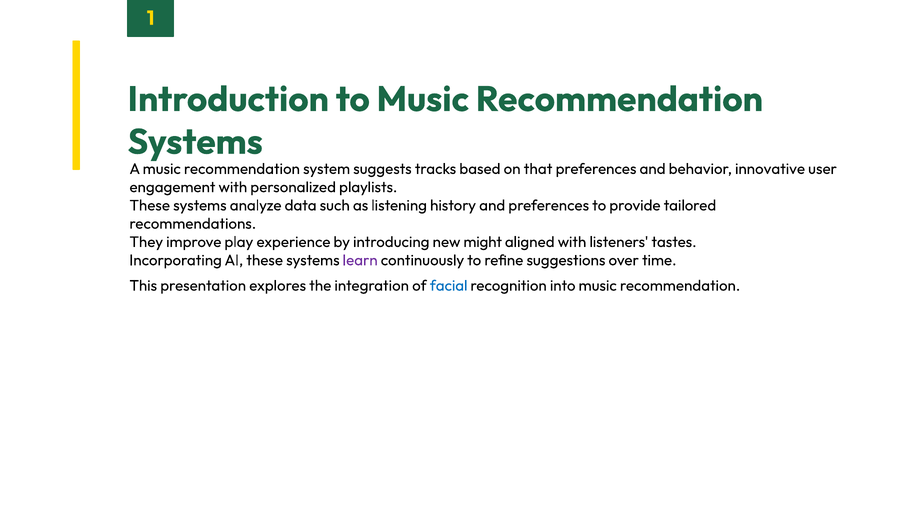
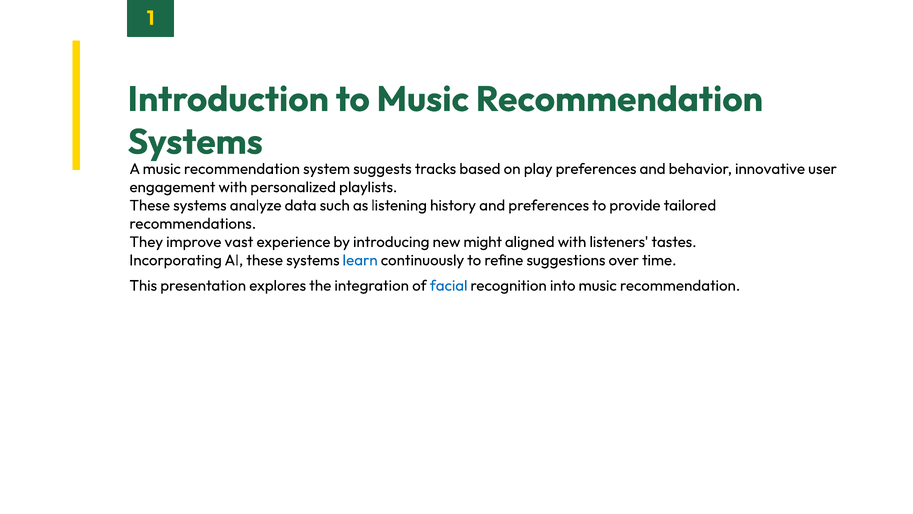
that: that -> play
play: play -> vast
learn colour: purple -> blue
